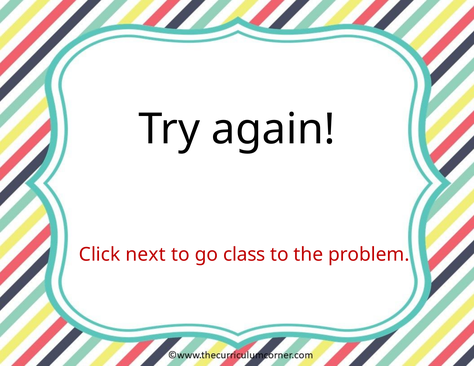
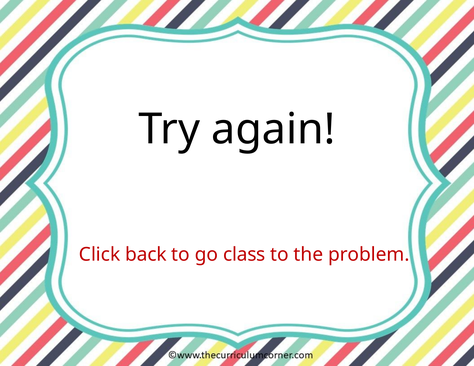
next: next -> back
